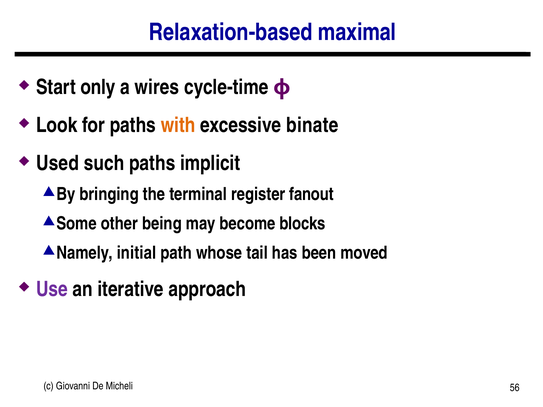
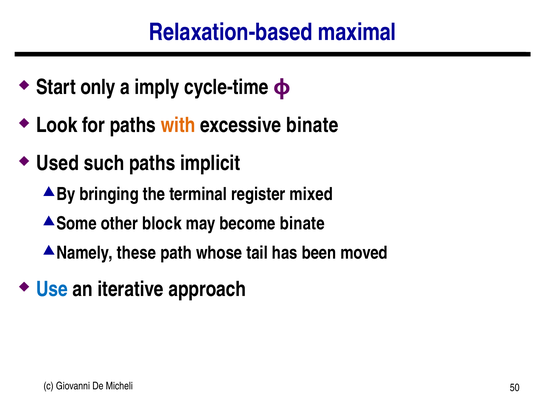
wires: wires -> imply
fanout: fanout -> mixed
being: being -> block
become blocks: blocks -> binate
initial: initial -> these
Use colour: purple -> blue
56: 56 -> 50
